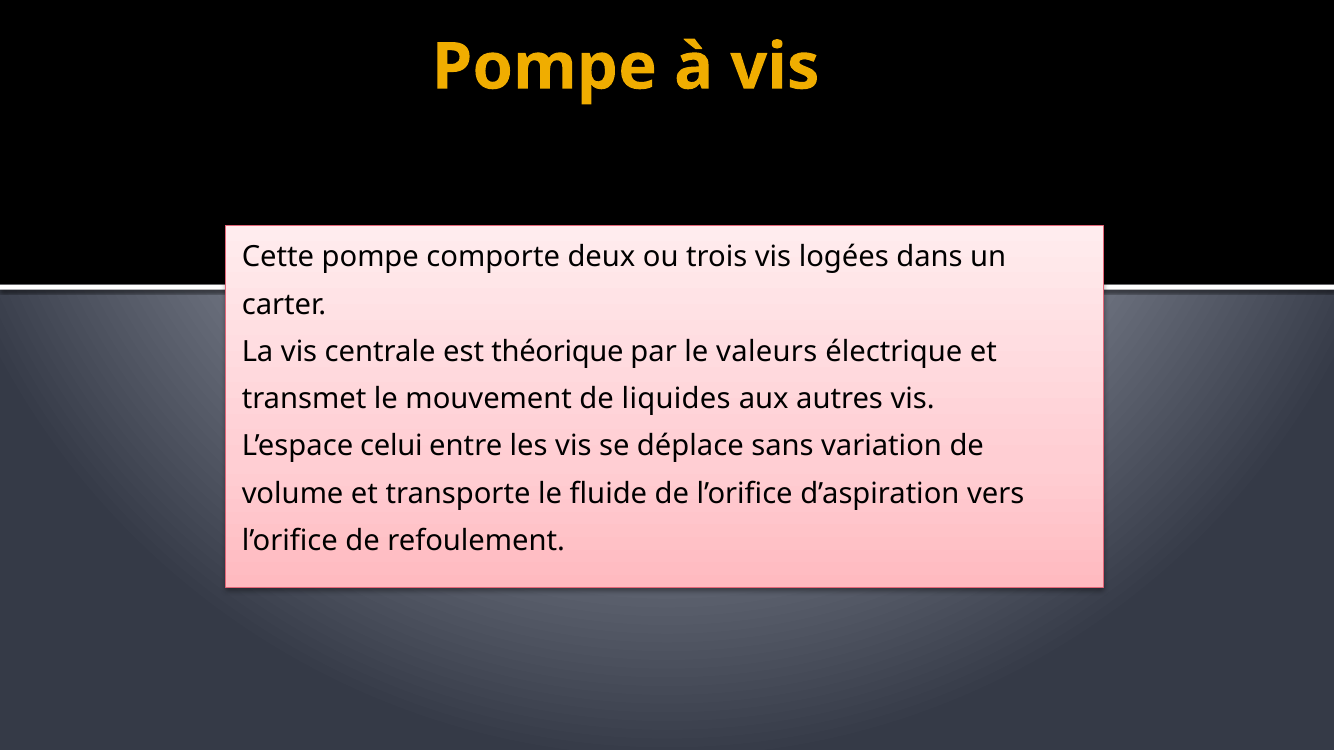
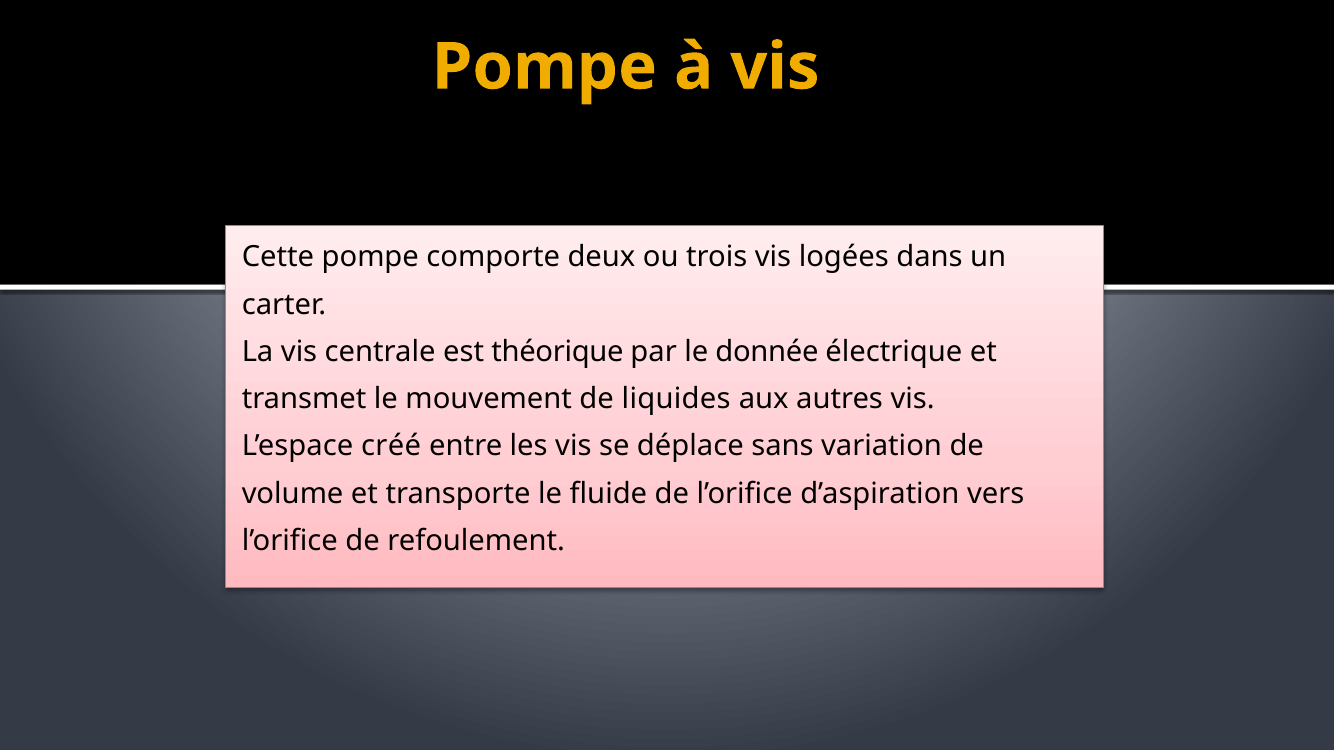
valeurs: valeurs -> donnée
celui: celui -> créé
